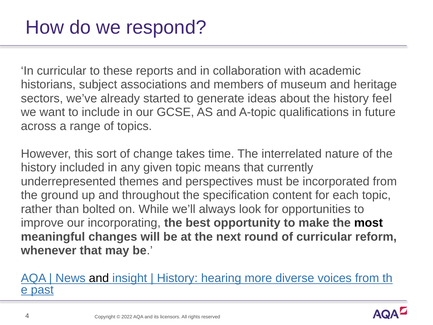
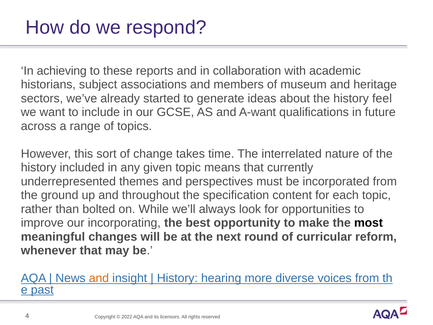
In curricular: curricular -> achieving
A-topic: A-topic -> A-want
and at (99, 278) colour: black -> orange
